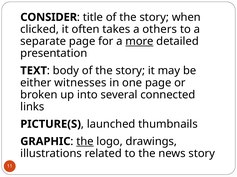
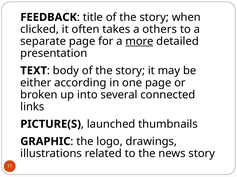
CONSIDER: CONSIDER -> FEEDBACK
witnesses: witnesses -> according
the at (85, 142) underline: present -> none
